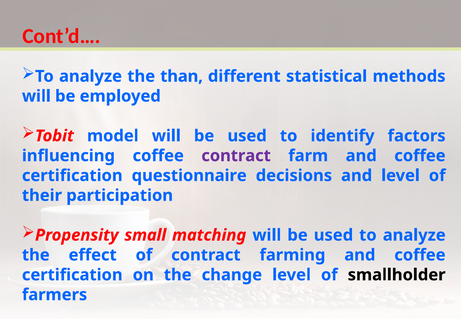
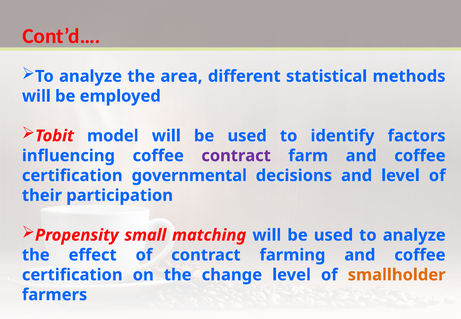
than: than -> area
questionnaire: questionnaire -> governmental
smallholder colour: black -> orange
